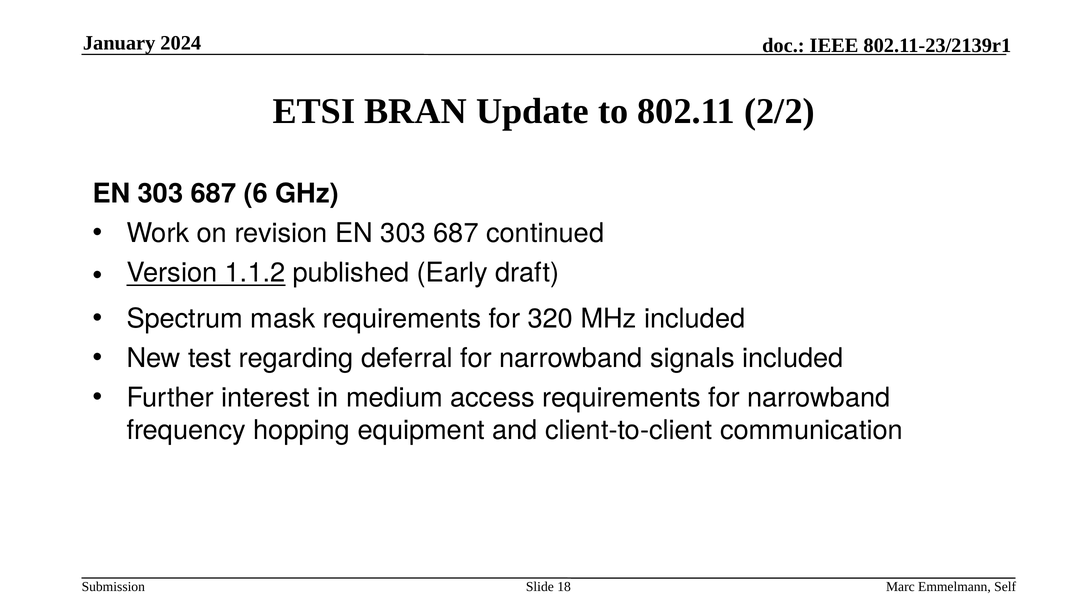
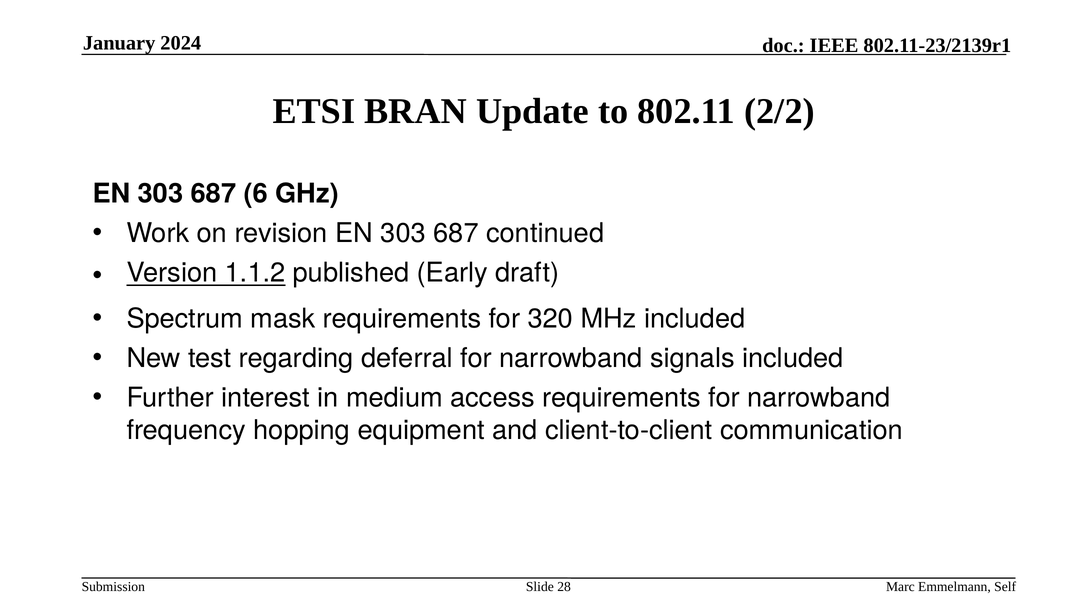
18: 18 -> 28
